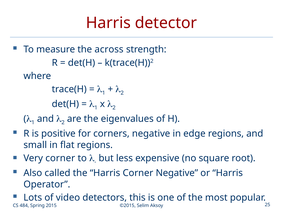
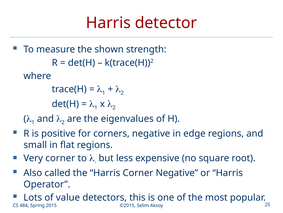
across: across -> shown
video: video -> value
